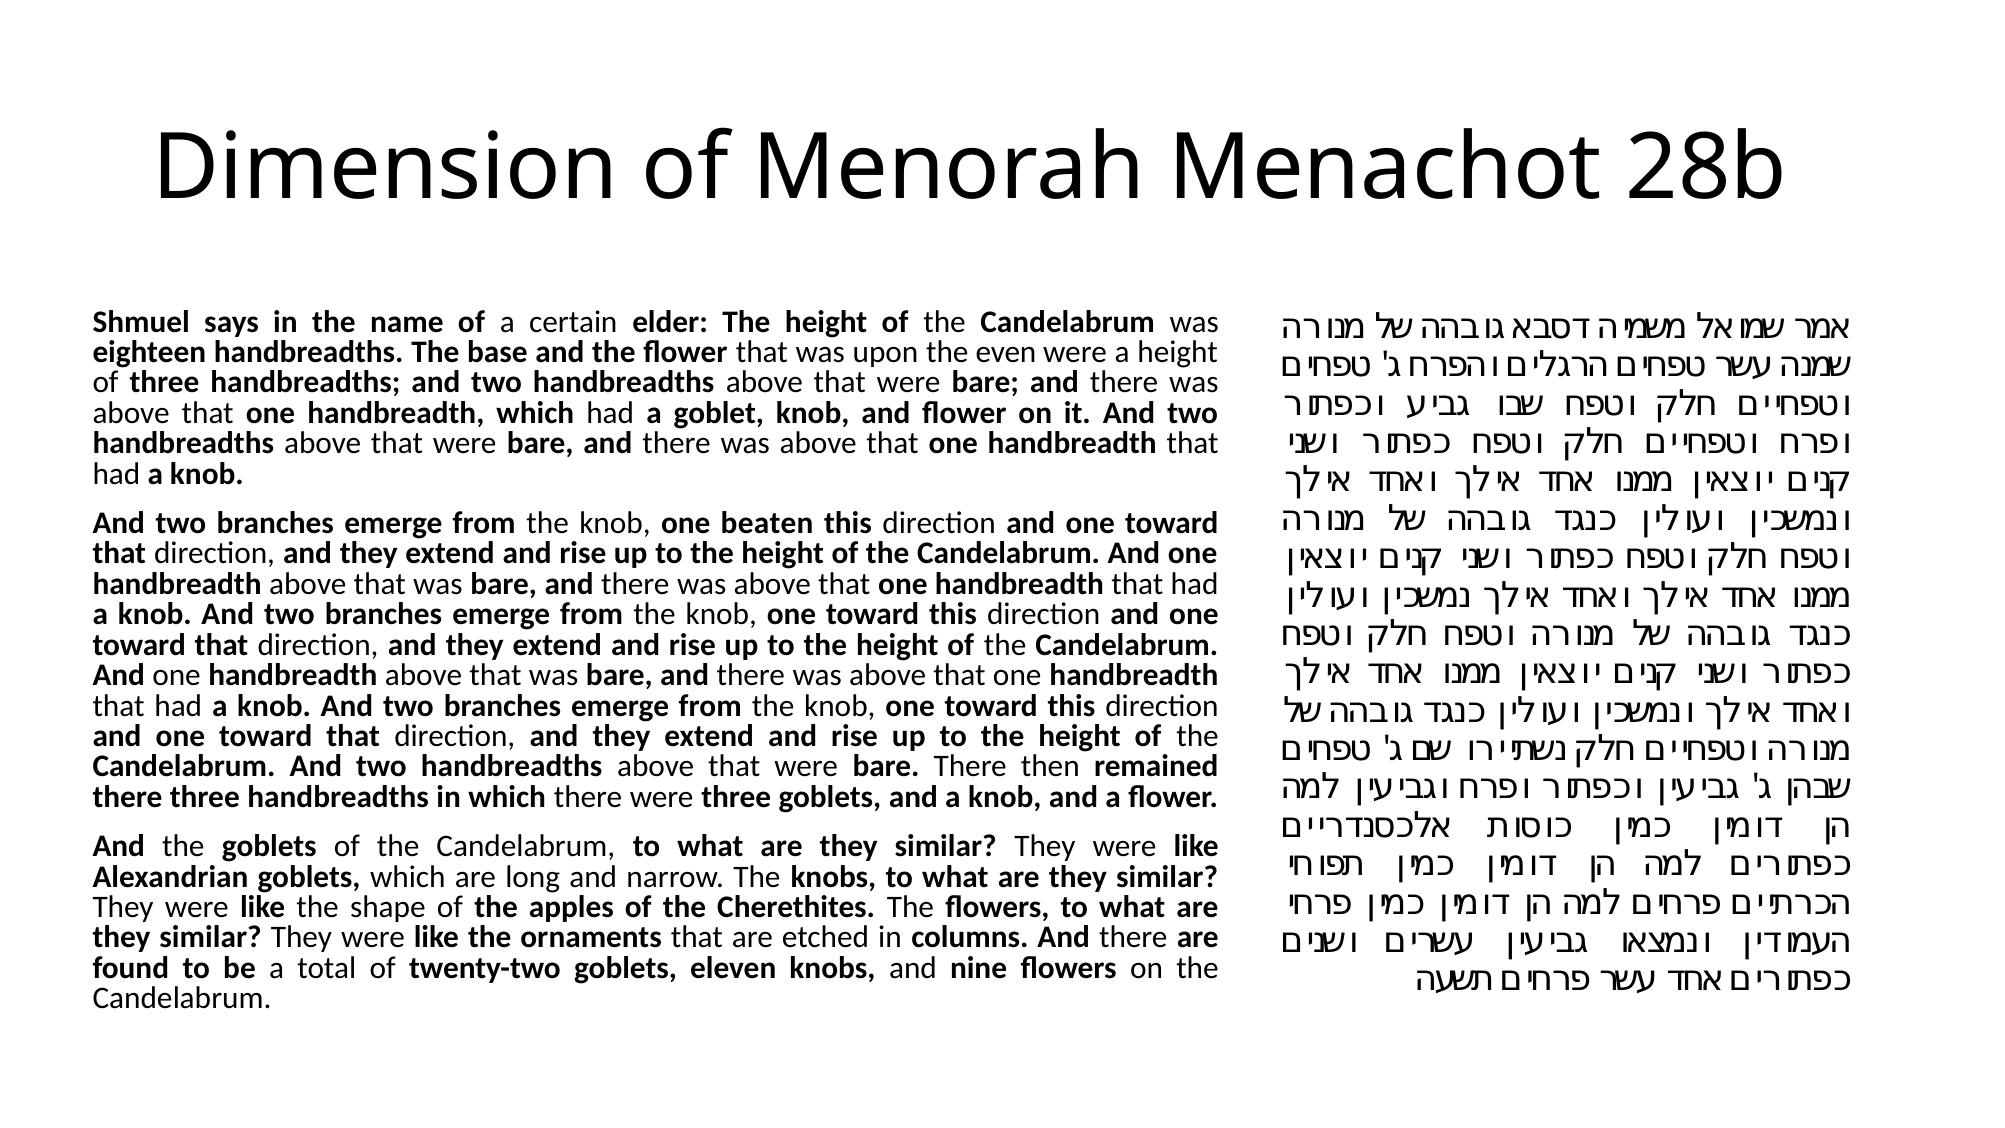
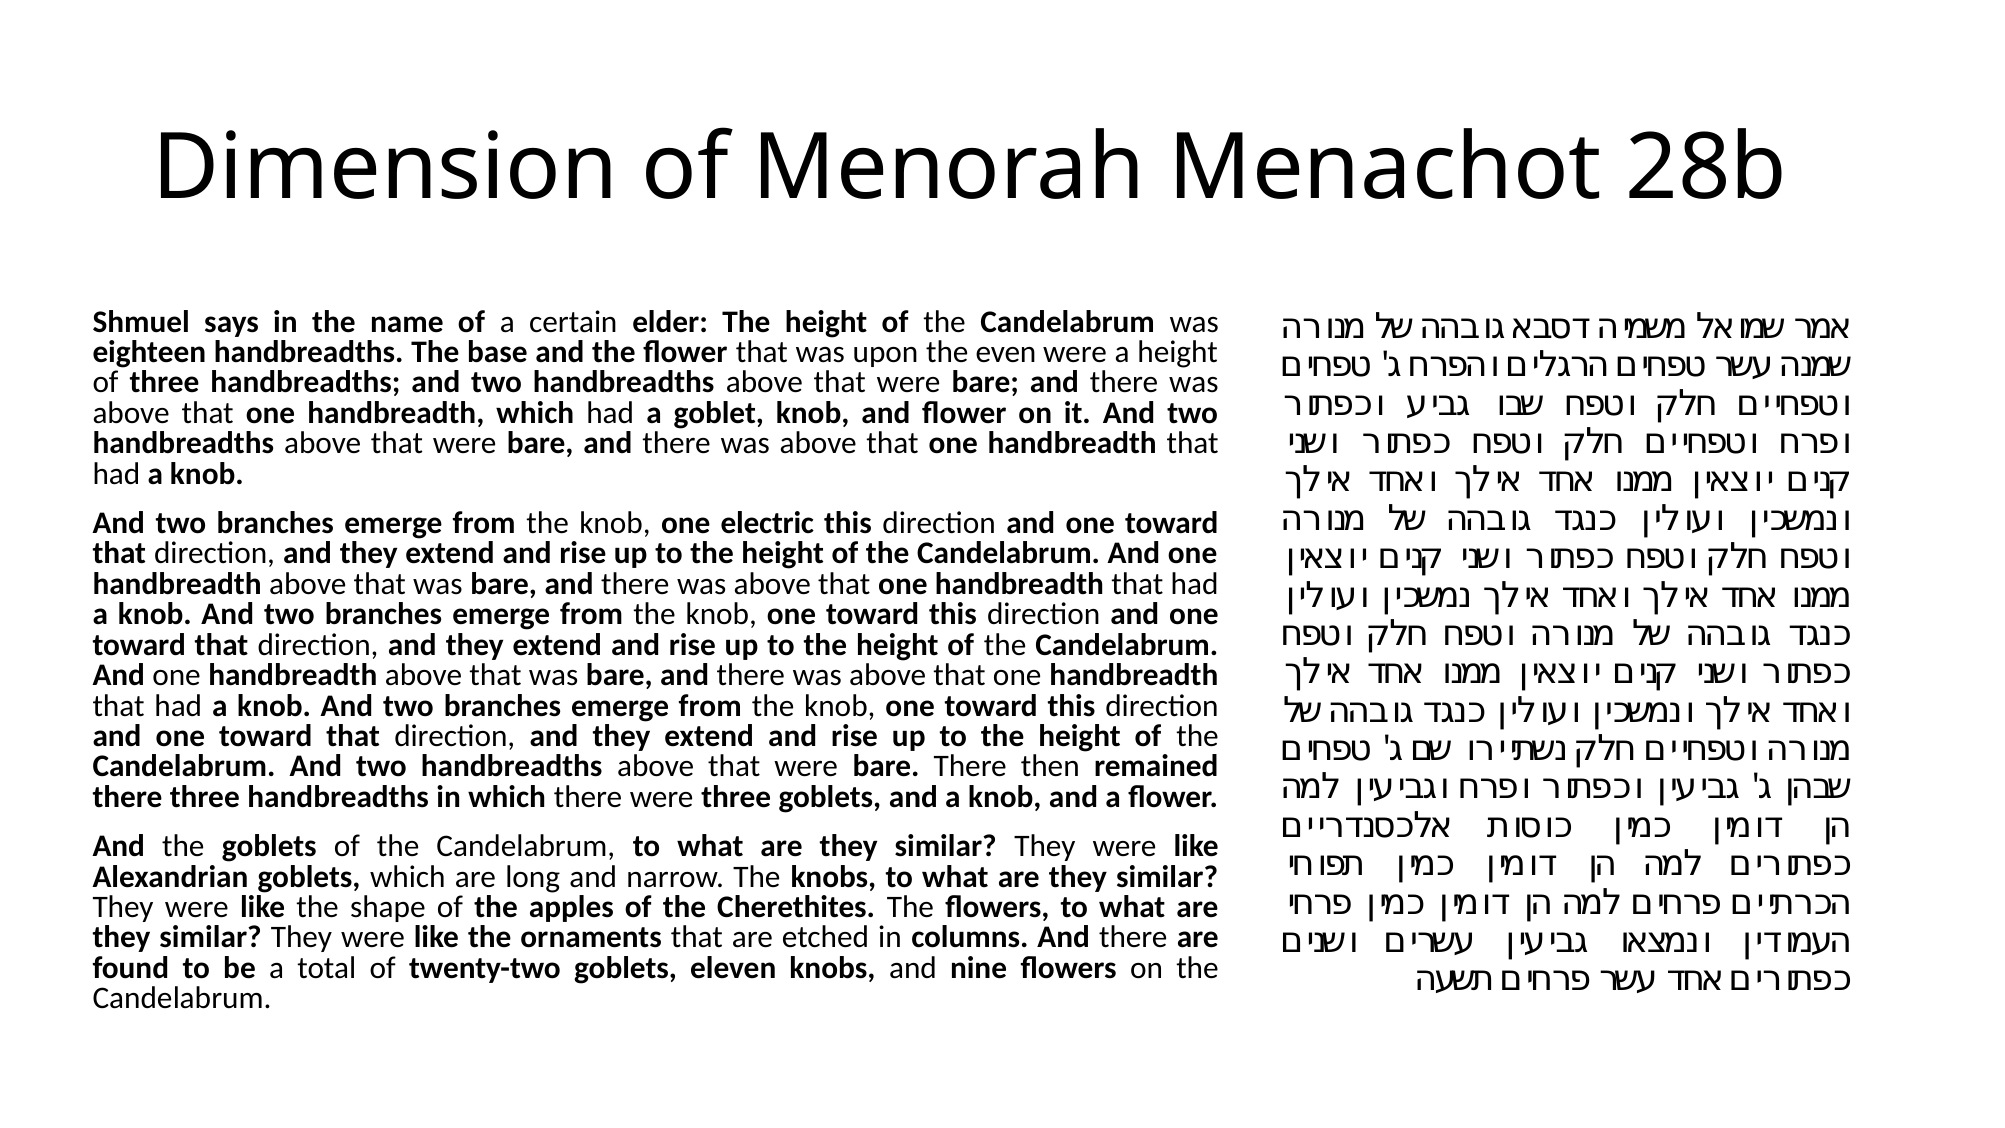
beaten: beaten -> electric
